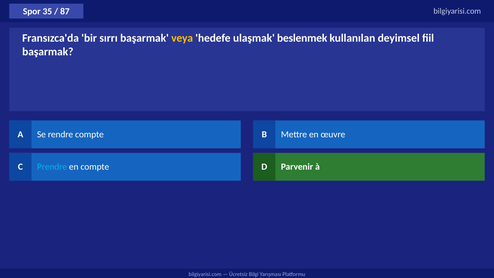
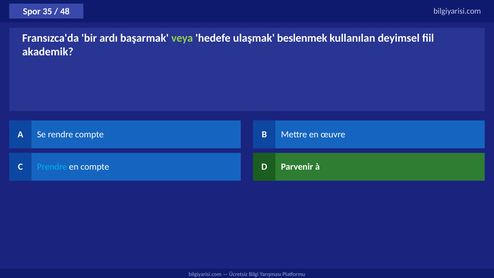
87: 87 -> 48
sırrı: sırrı -> ardı
veya colour: yellow -> light green
başarmak at (48, 52): başarmak -> akademik
